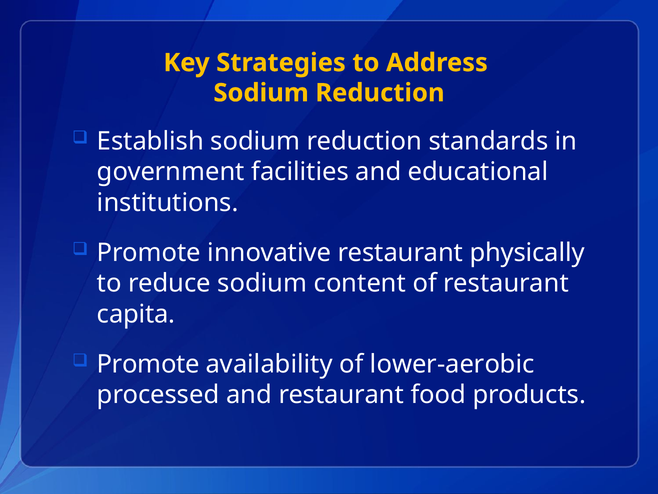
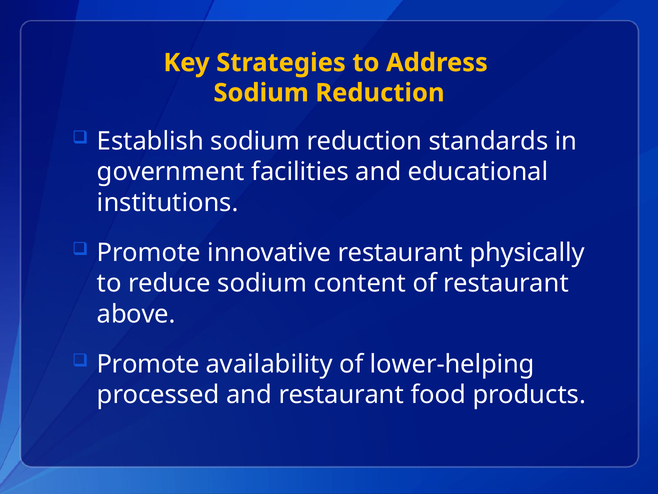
capita: capita -> above
lower-aerobic: lower-aerobic -> lower-helping
